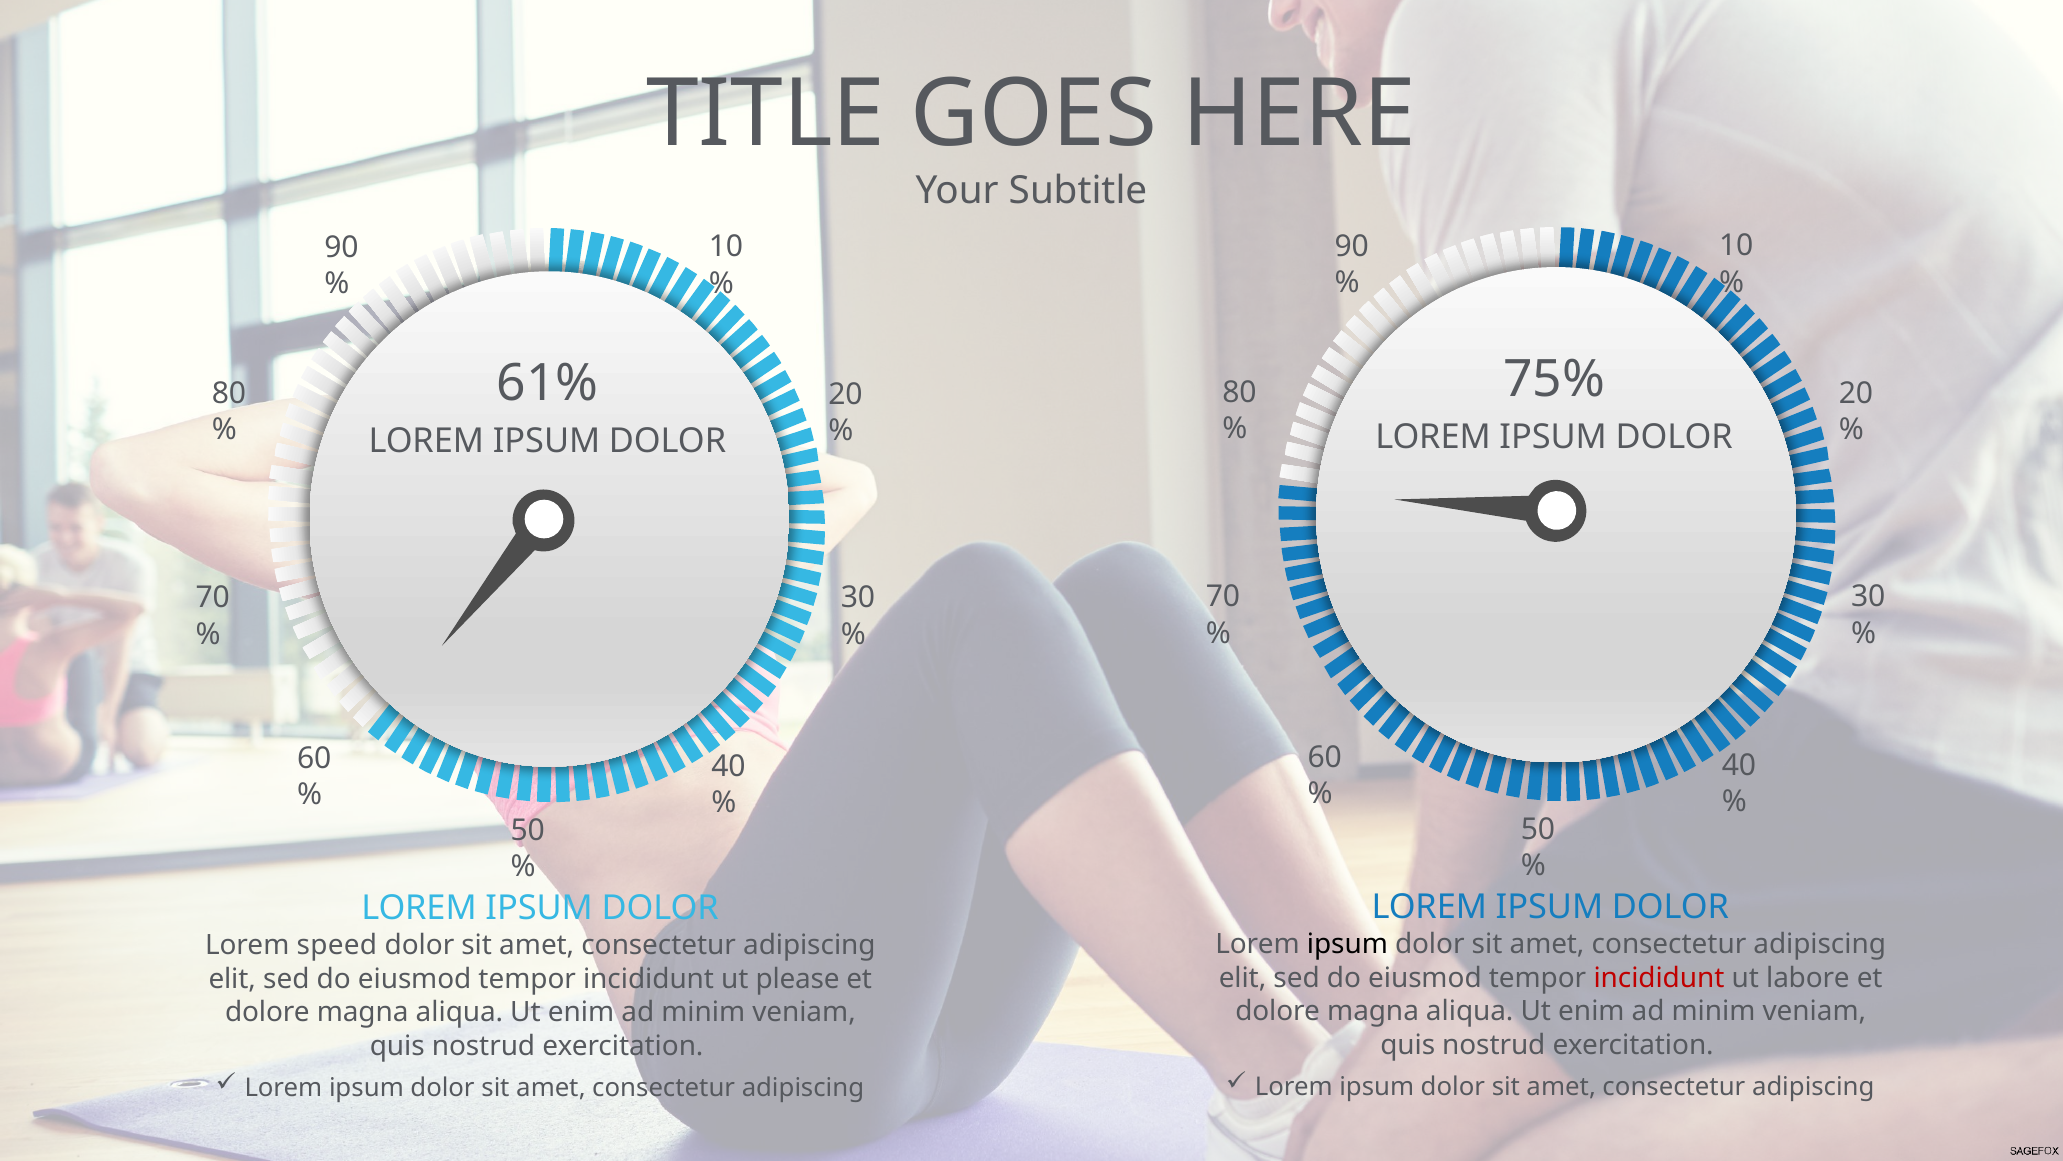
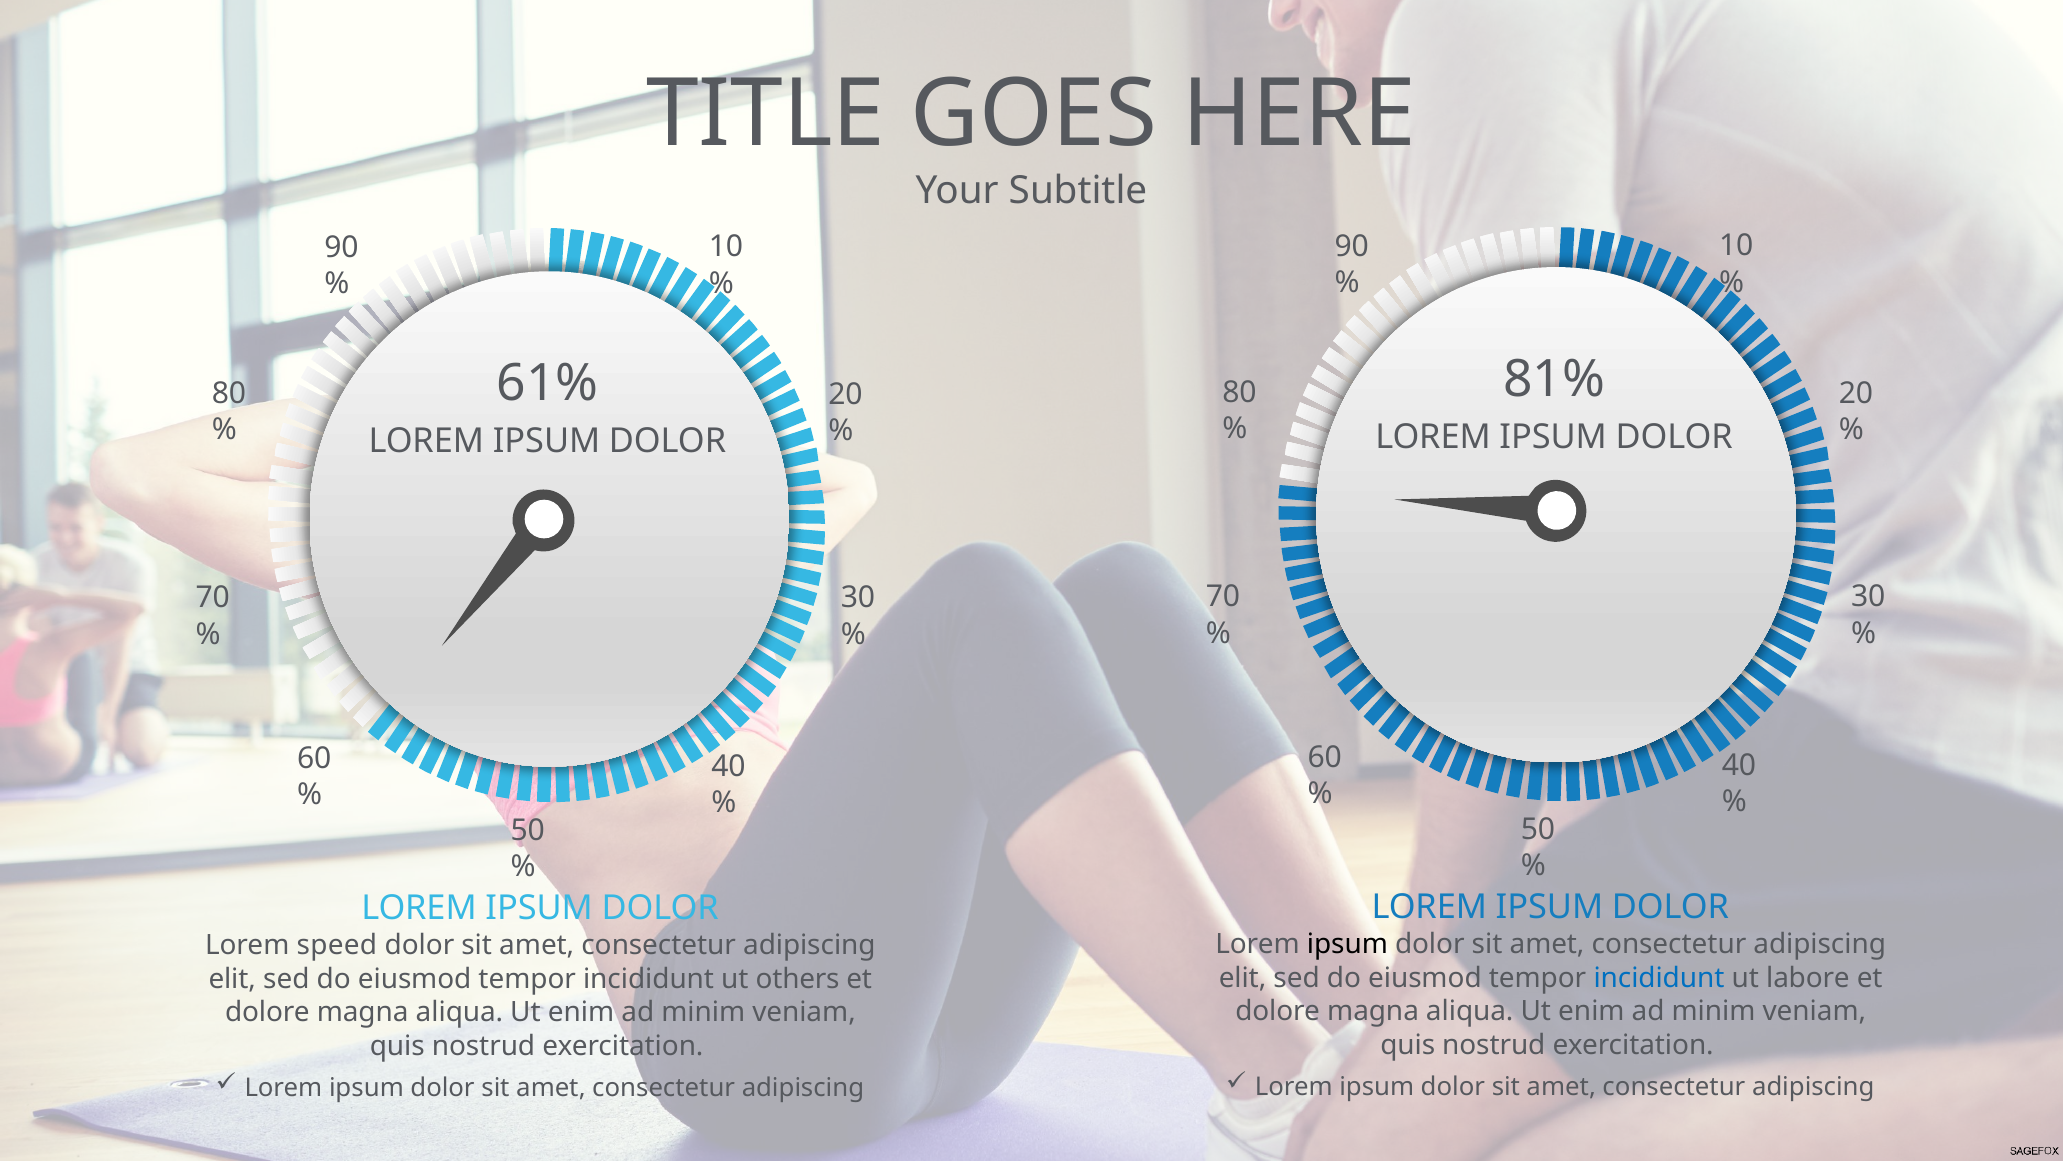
75%: 75% -> 81%
incididunt at (1659, 977) colour: red -> blue
please: please -> others
